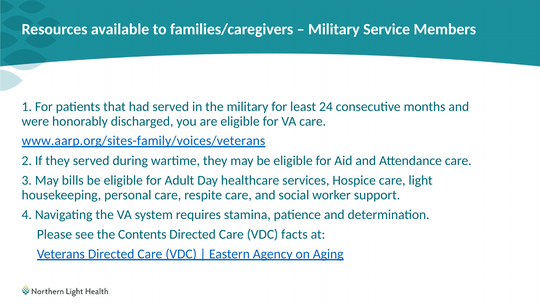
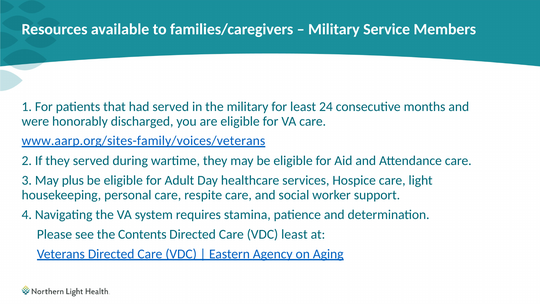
bills: bills -> plus
VDC facts: facts -> least
